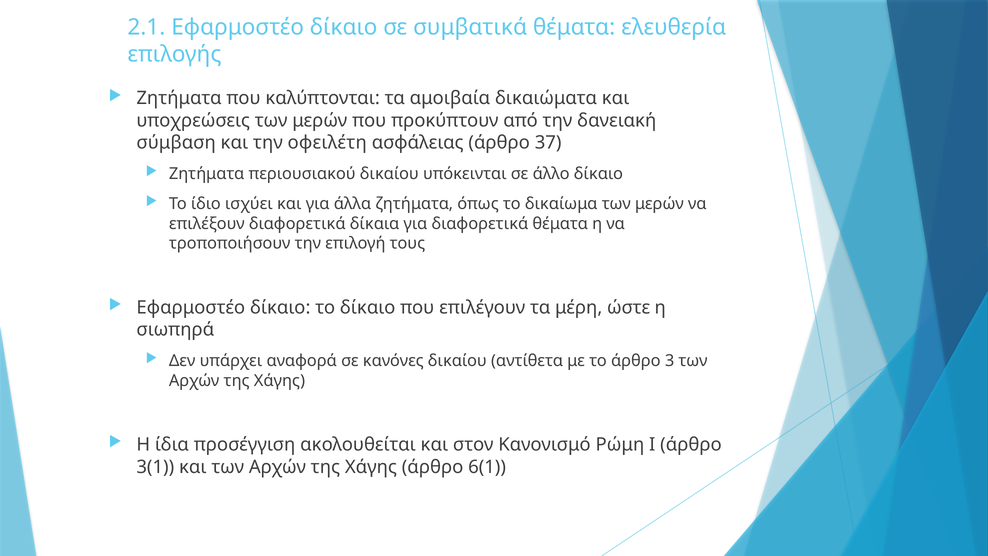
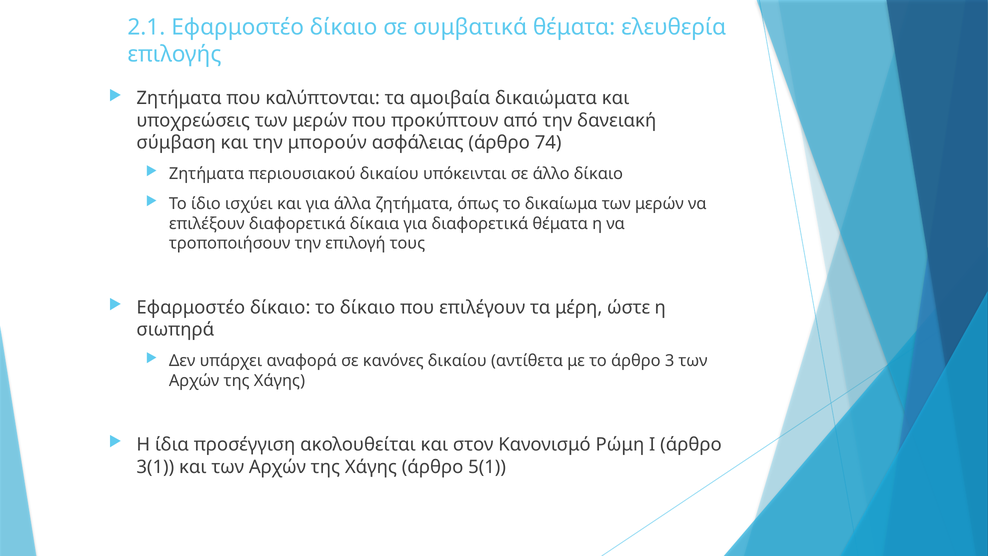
οφειλέτη: οφειλέτη -> μπορούν
37: 37 -> 74
6(1: 6(1 -> 5(1
